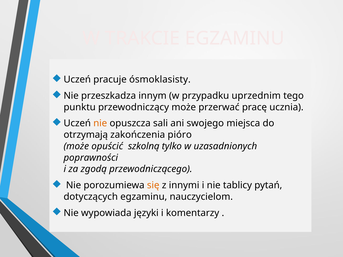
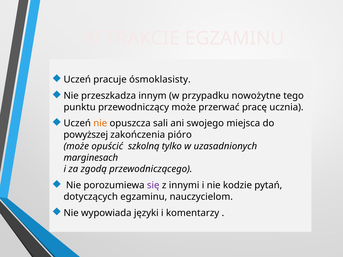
uprzednim: uprzednim -> nowożytne
otrzymają: otrzymają -> powyższej
poprawności: poprawności -> marginesach
się colour: orange -> purple
tablicy: tablicy -> kodzie
